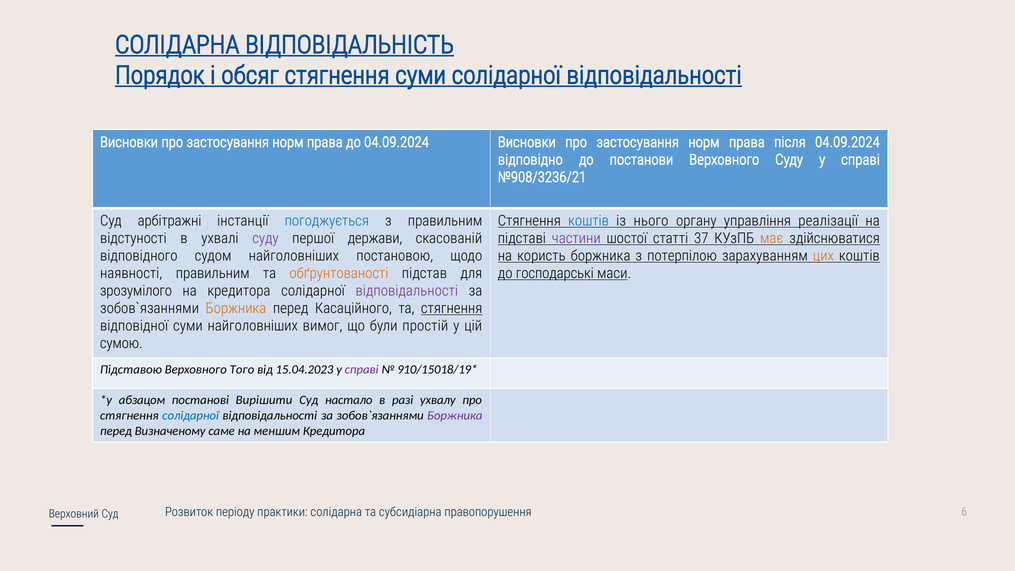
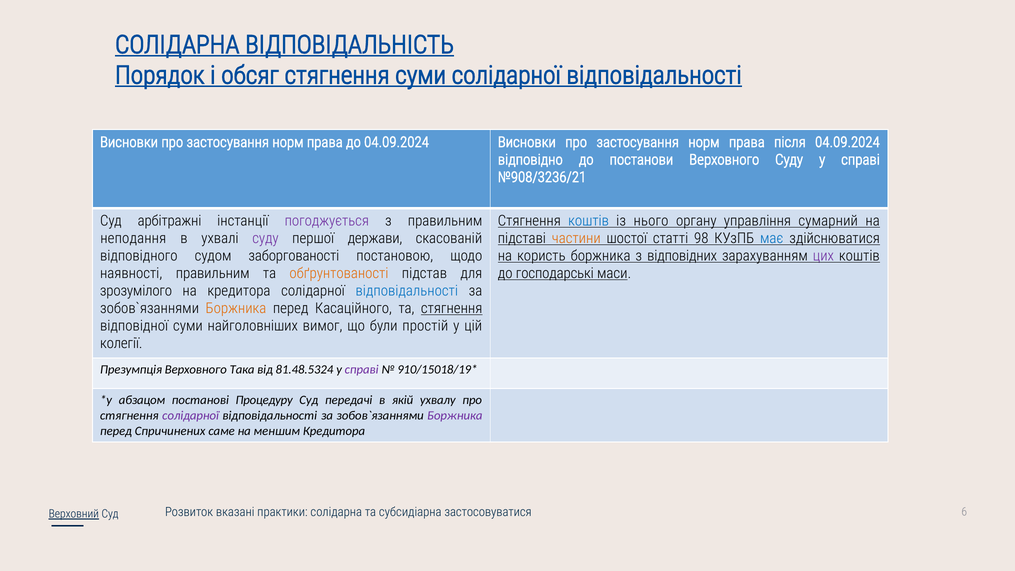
погоджується colour: blue -> purple
реалізації: реалізації -> сумарний
відстуності: відстуності -> неподання
частини colour: purple -> orange
37: 37 -> 98
має colour: orange -> blue
судом найголовніших: найголовніших -> заборгованості
потерпілою: потерпілою -> відповідних
цих colour: orange -> purple
відповідальності at (407, 291) colour: purple -> blue
сумою: сумою -> колегії
Підставою: Підставою -> Презумпція
Того: Того -> Така
15.04.2023: 15.04.2023 -> 81.48.5324
Вирішити: Вирішити -> Процедуру
настало: настало -> передачі
разі: разі -> якій
солідарної at (191, 416) colour: blue -> purple
Визначеному: Визначеному -> Спричинених
періоду: періоду -> вказані
правопорушення: правопорушення -> застосовуватися
Верховний underline: none -> present
